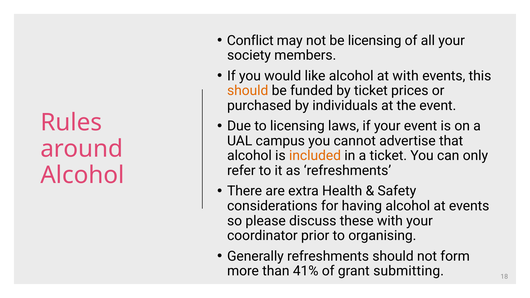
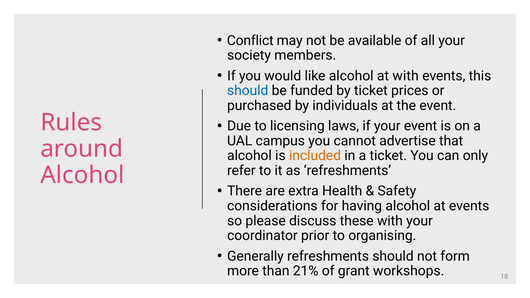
be licensing: licensing -> available
should at (248, 91) colour: orange -> blue
41%: 41% -> 21%
submitting: submitting -> workshops
